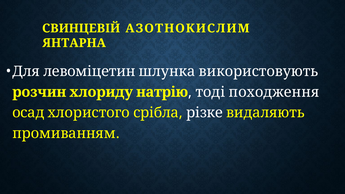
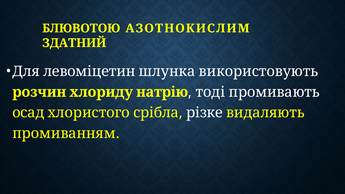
СВИНЦЕВІЙ: СВИНЦЕВІЙ -> БЛЮВОТОЮ
ЯНТАРНА: ЯНТАРНА -> ЗДАТНИЙ
походження: походження -> промивають
